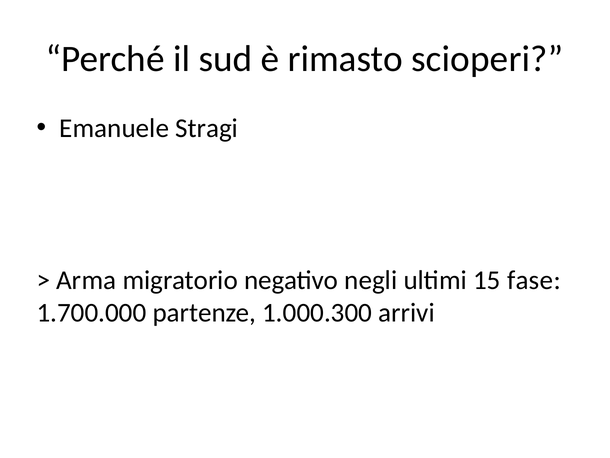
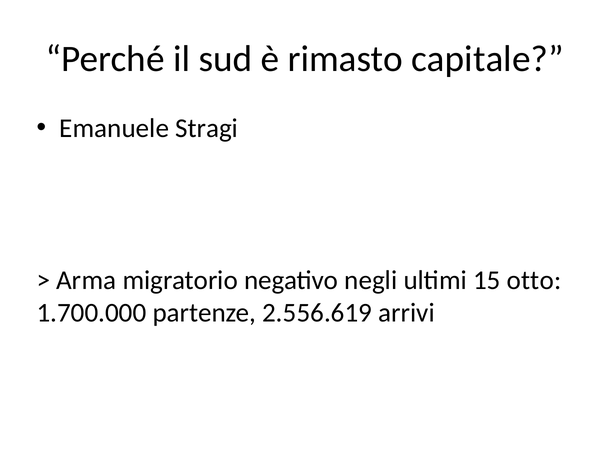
scioperi: scioperi -> capitale
fase: fase -> otto
1.000.300: 1.000.300 -> 2.556.619
